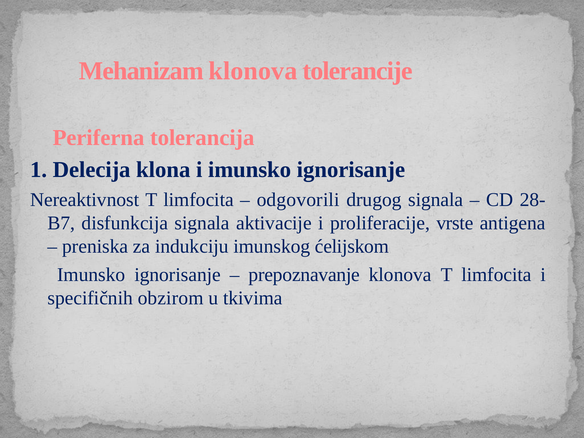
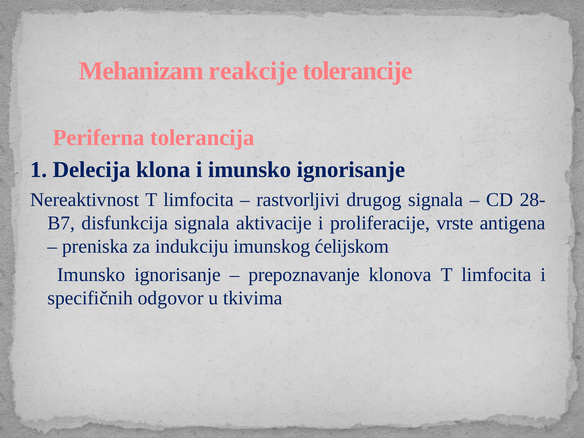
Mehanizam klonova: klonova -> reakcije
odgovorili: odgovorili -> rastvorljivi
obzirom: obzirom -> odgovor
